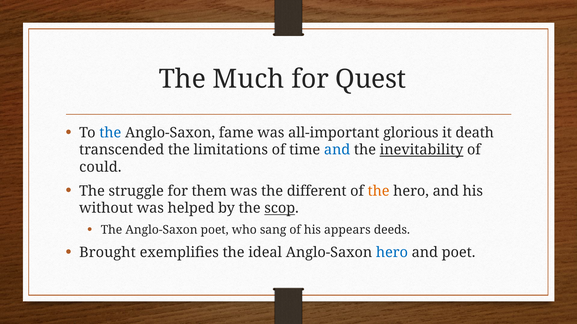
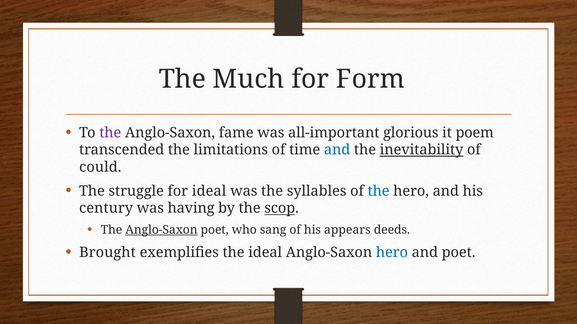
Quest: Quest -> Form
the at (110, 133) colour: blue -> purple
death: death -> poem
for them: them -> ideal
different: different -> syllables
the at (379, 191) colour: orange -> blue
without: without -> century
helped: helped -> having
Anglo-Saxon at (161, 230) underline: none -> present
